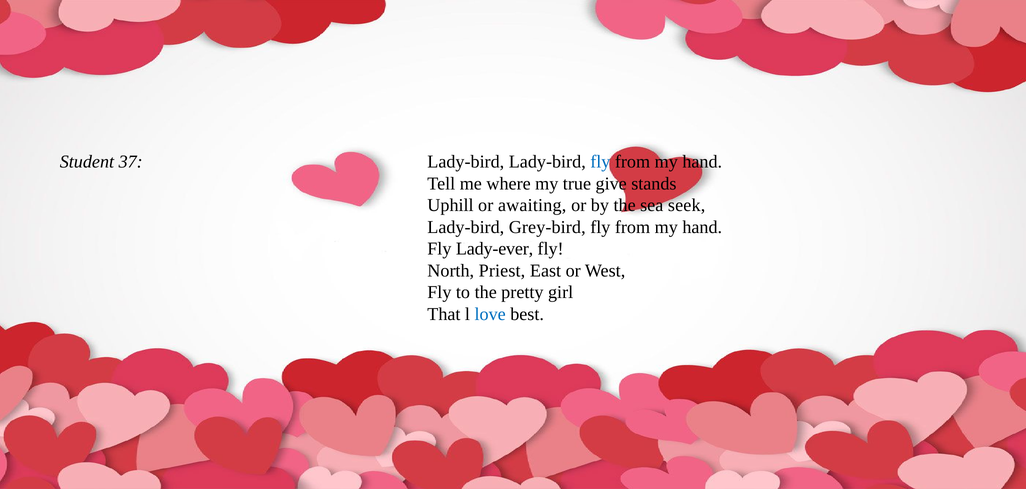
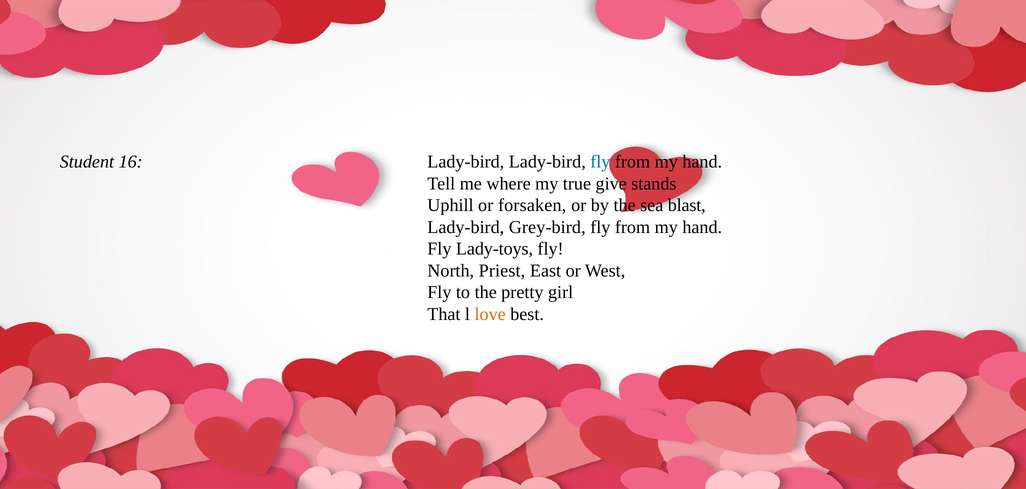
37: 37 -> 16
awaiting: awaiting -> forsaken
seek: seek -> blast
Lady-ever: Lady-ever -> Lady-toys
love colour: blue -> orange
